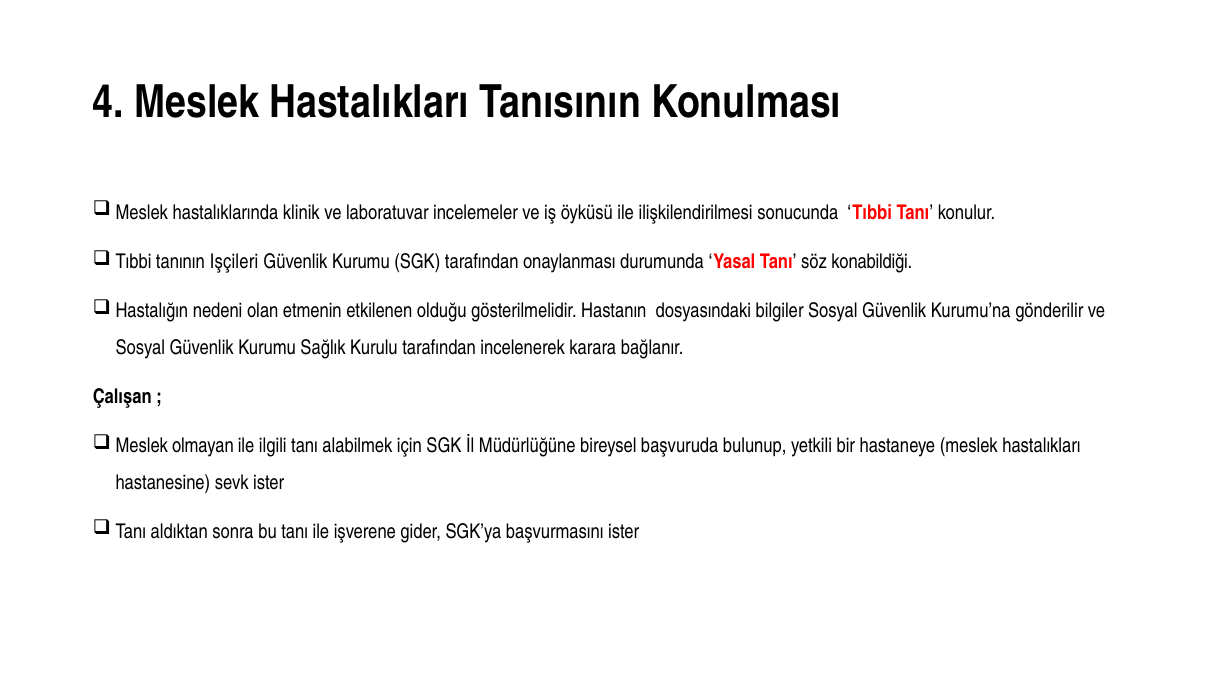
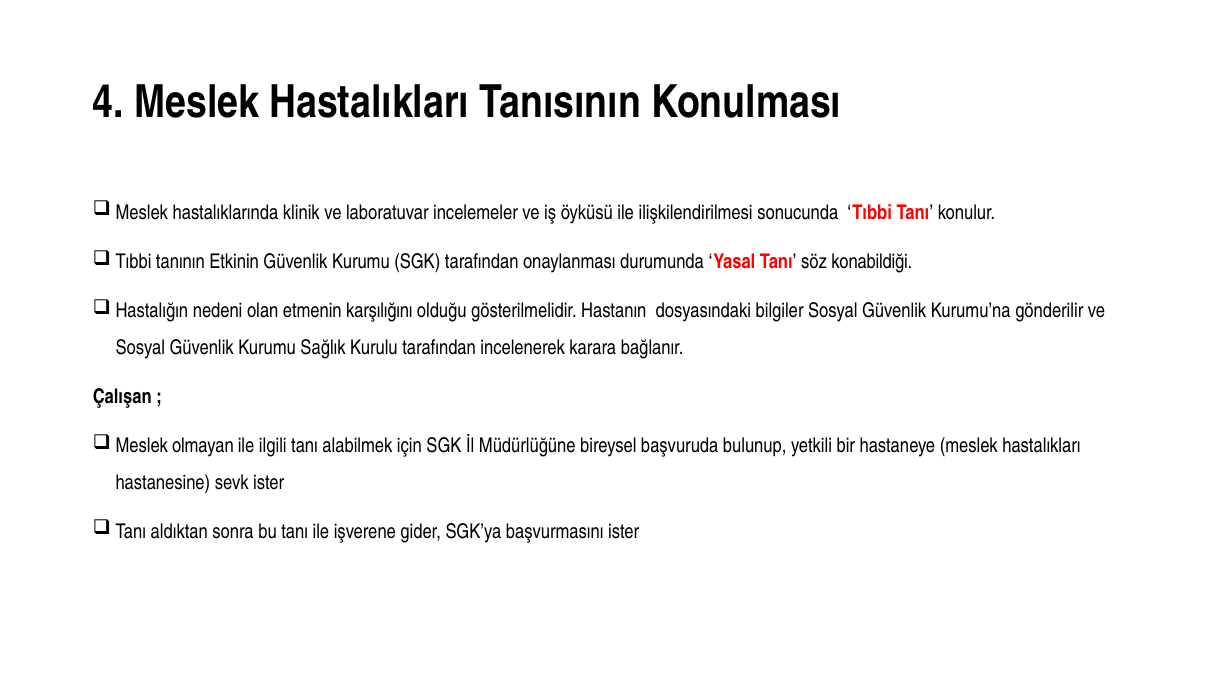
Işçileri: Işçileri -> Etkinin
etkilenen: etkilenen -> karşılığını
